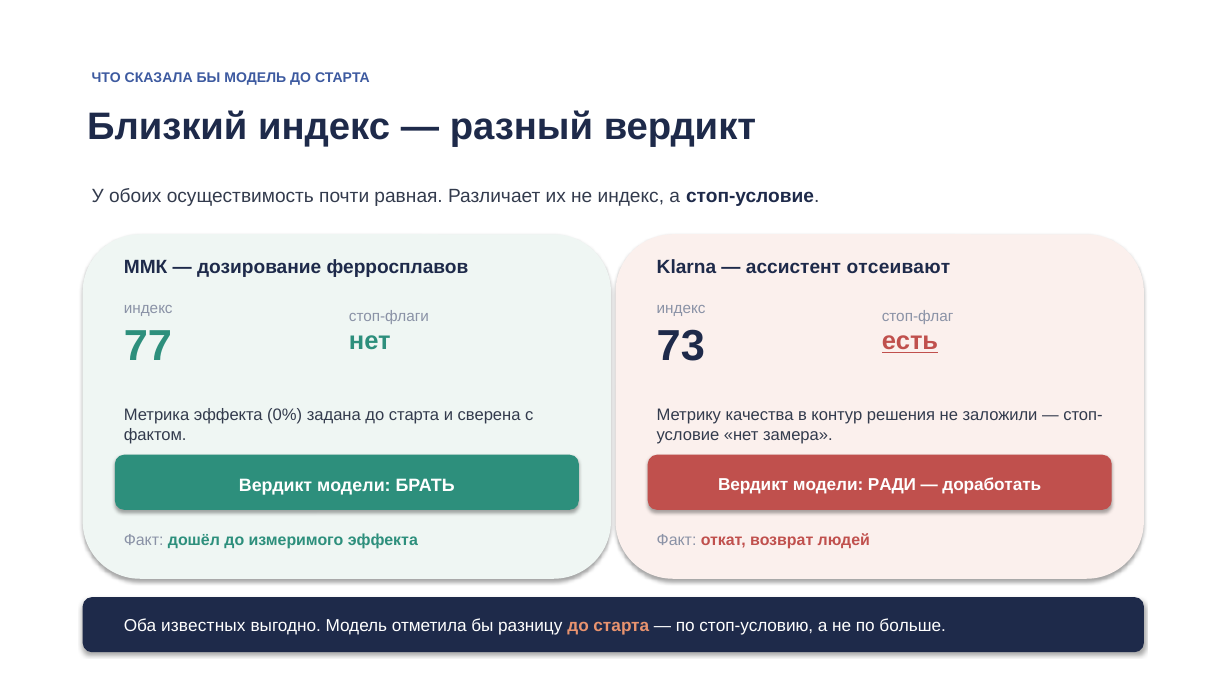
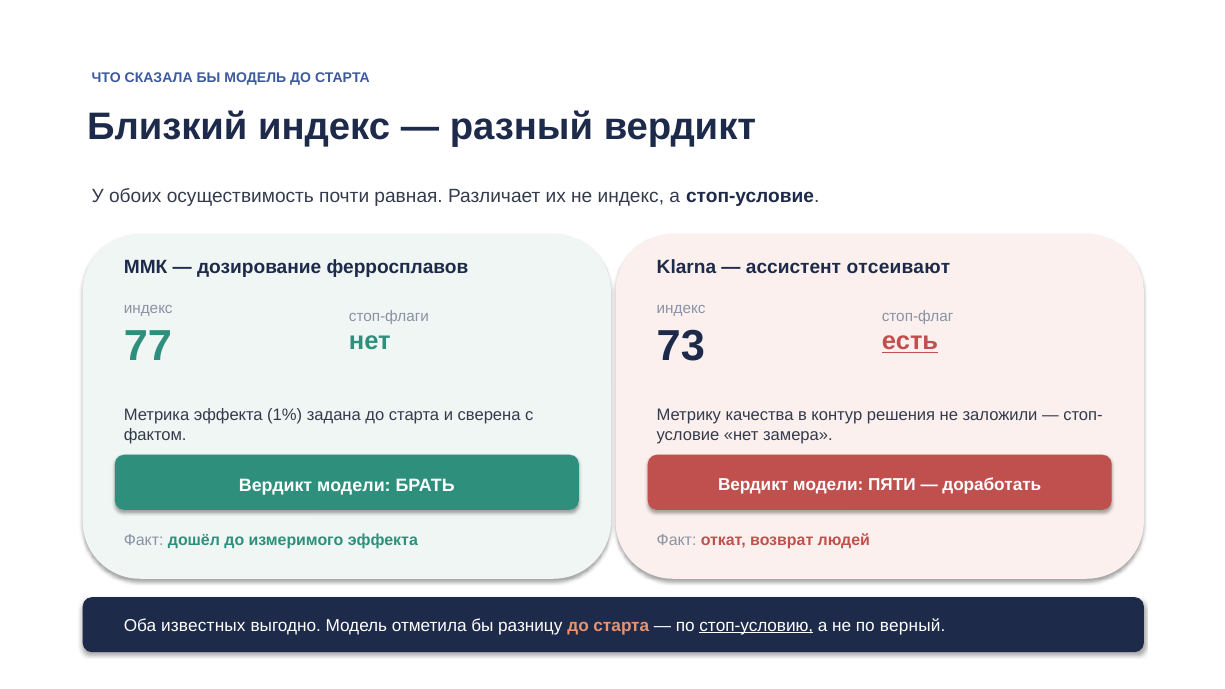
0%: 0% -> 1%
РАДИ: РАДИ -> ПЯТИ
стоп-условию underline: none -> present
больше: больше -> верный
